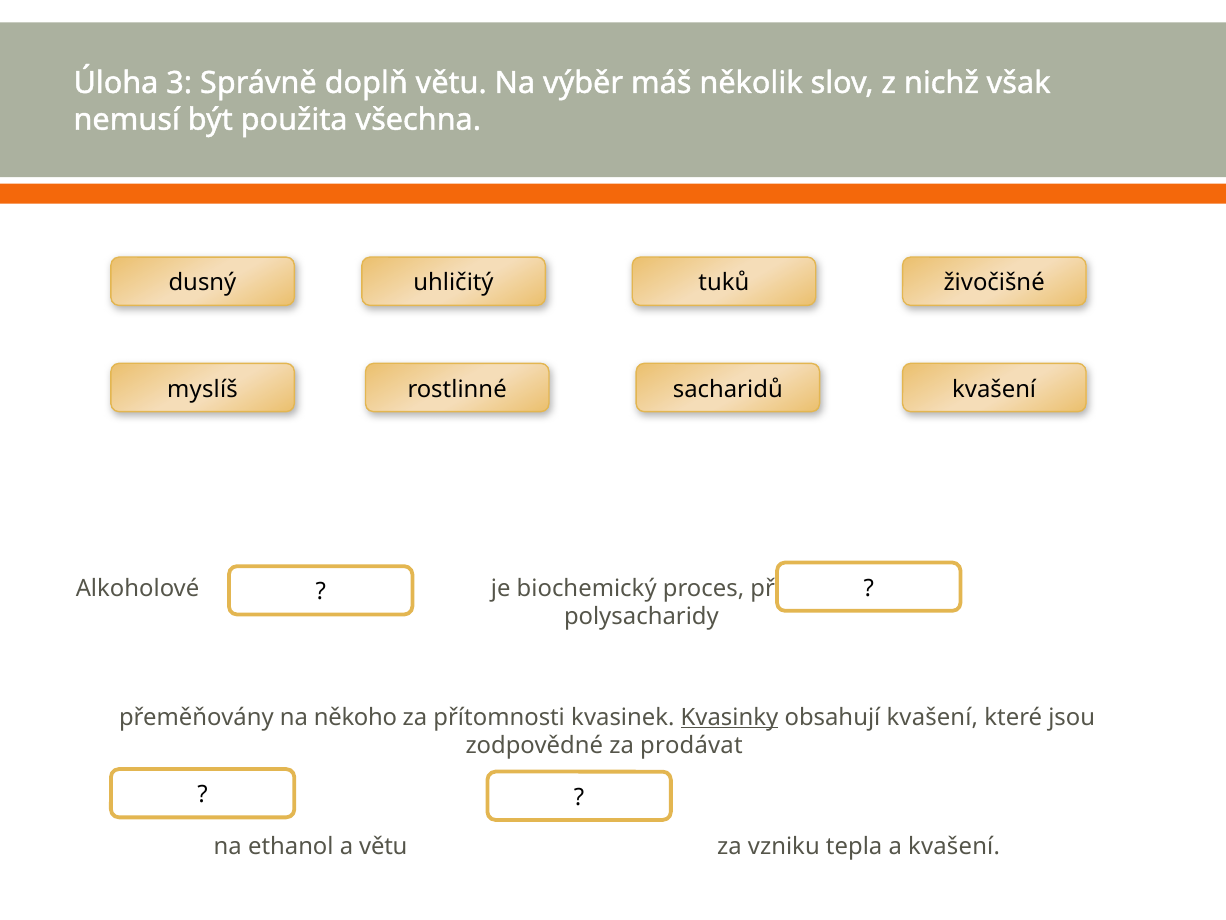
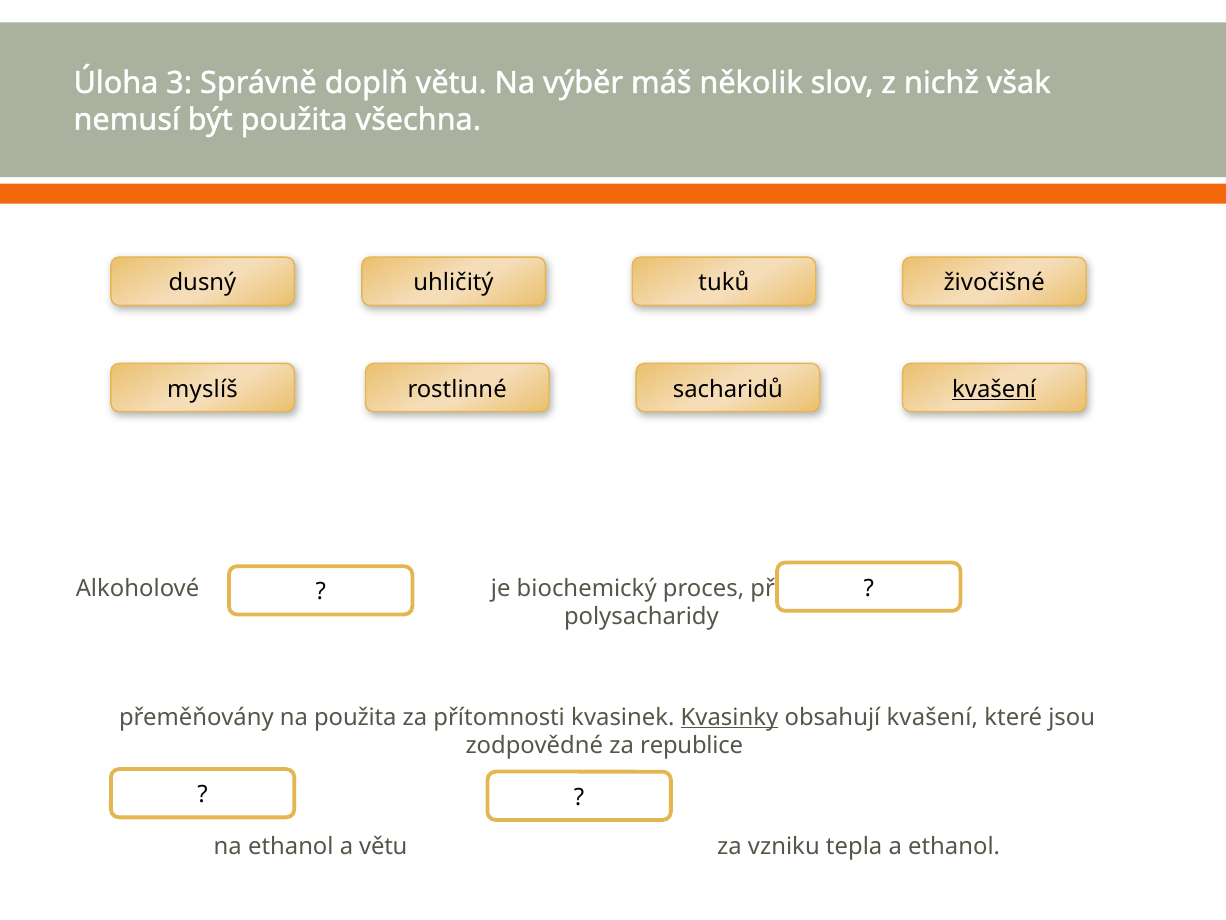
kvašení at (994, 389) underline: none -> present
na někoho: někoho -> použita
prodávat: prodávat -> republice
a kvašení: kvašení -> ethanol
